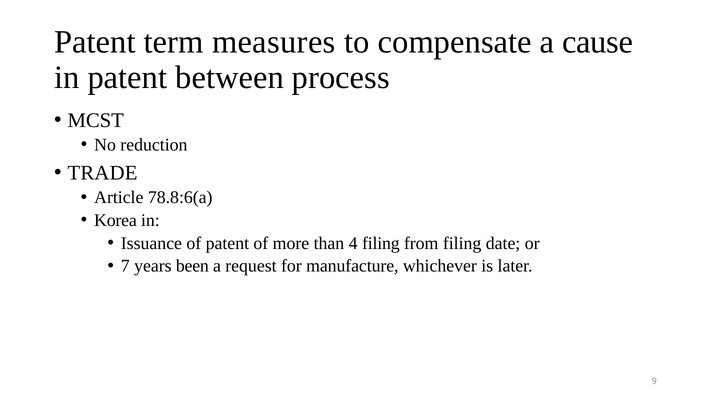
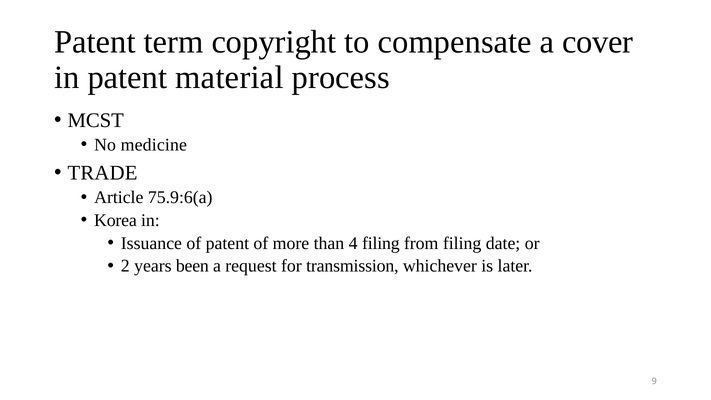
measures: measures -> copyright
cause: cause -> cover
between: between -> material
reduction: reduction -> medicine
78.8:6(a: 78.8:6(a -> 75.9:6(a
7: 7 -> 2
manufacture: manufacture -> transmission
